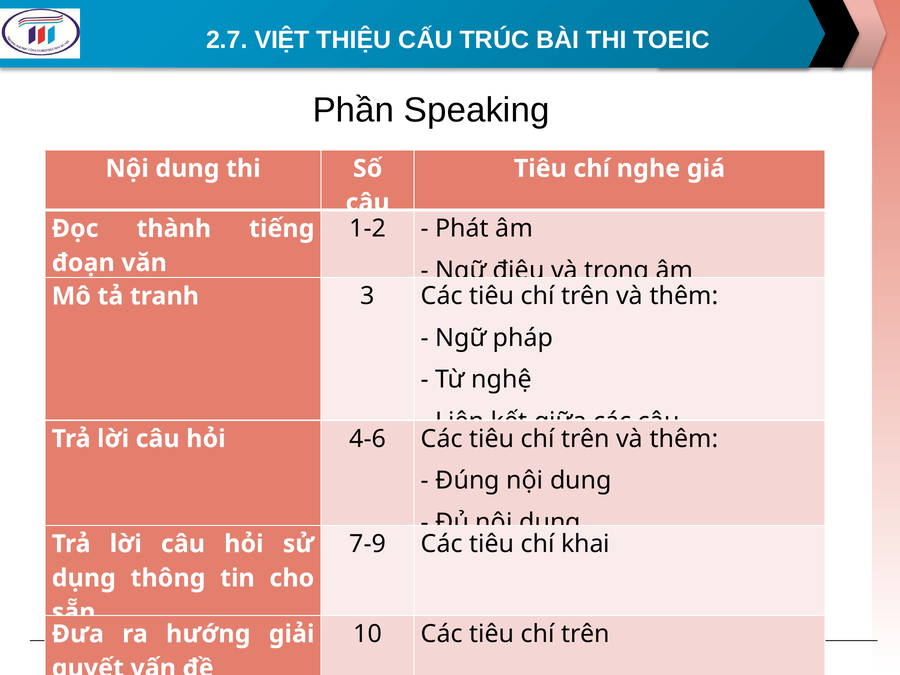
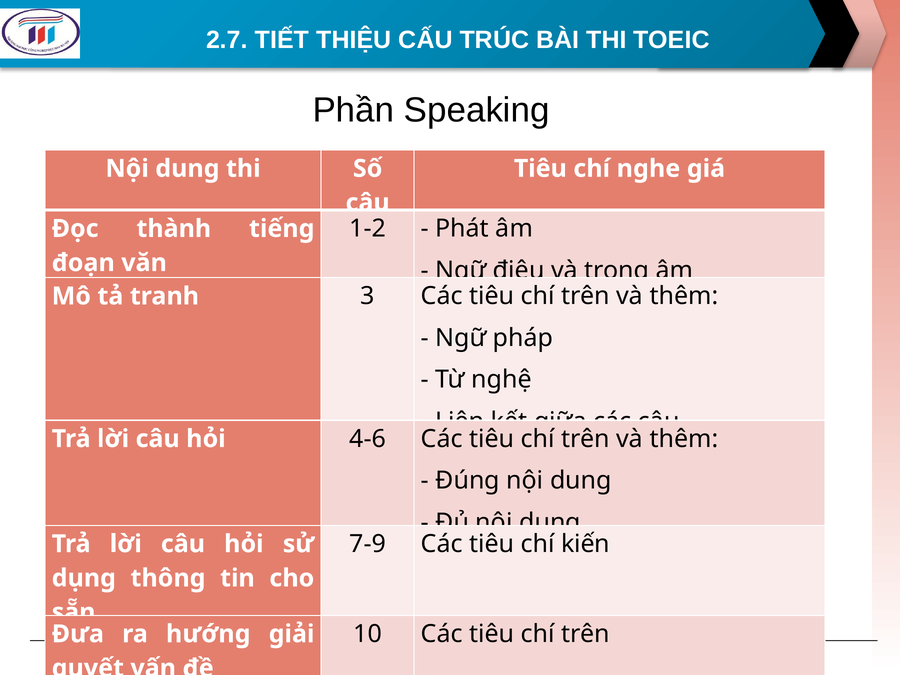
VIỆT: VIỆT -> TIẾT
chí khai: khai -> kiến
